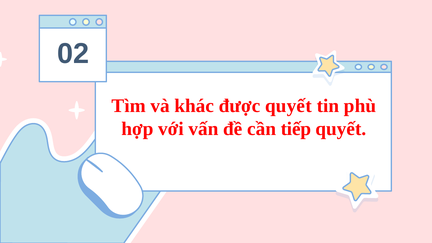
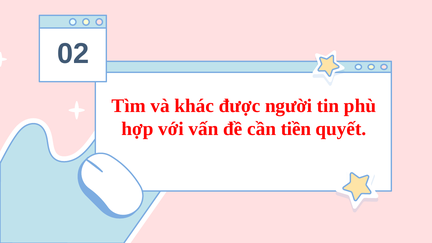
được quyết: quyết -> người
tiếp: tiếp -> tiền
